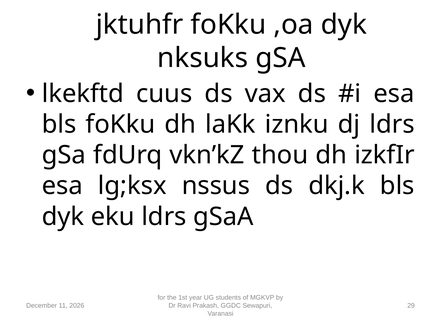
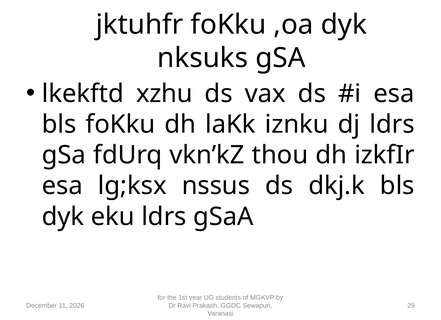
cuus: cuus -> xzhu
